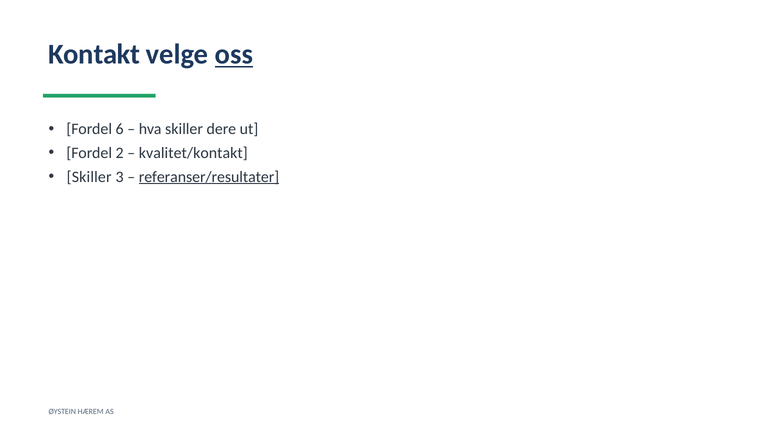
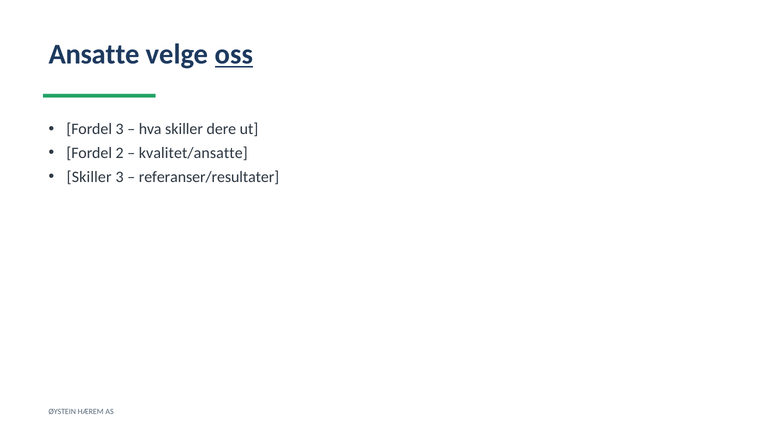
Kontakt: Kontakt -> Ansatte
Fordel 6: 6 -> 3
kvalitet/kontakt: kvalitet/kontakt -> kvalitet/ansatte
referanser/resultater underline: present -> none
